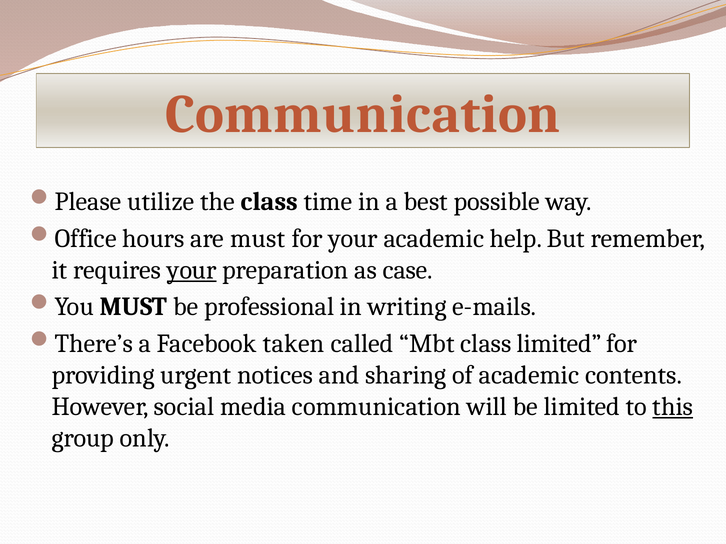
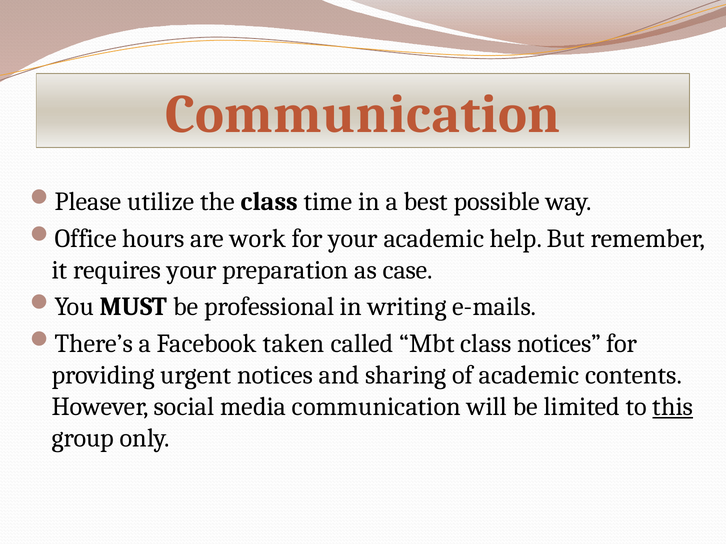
are must: must -> work
your at (192, 270) underline: present -> none
class limited: limited -> notices
